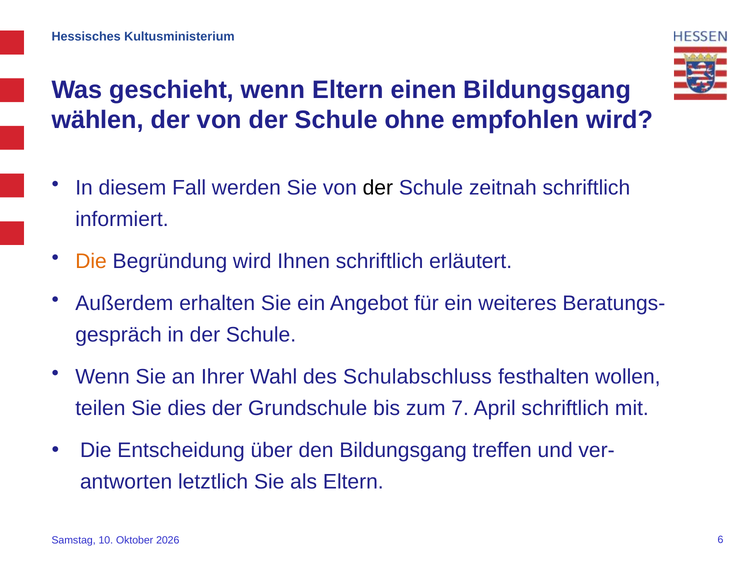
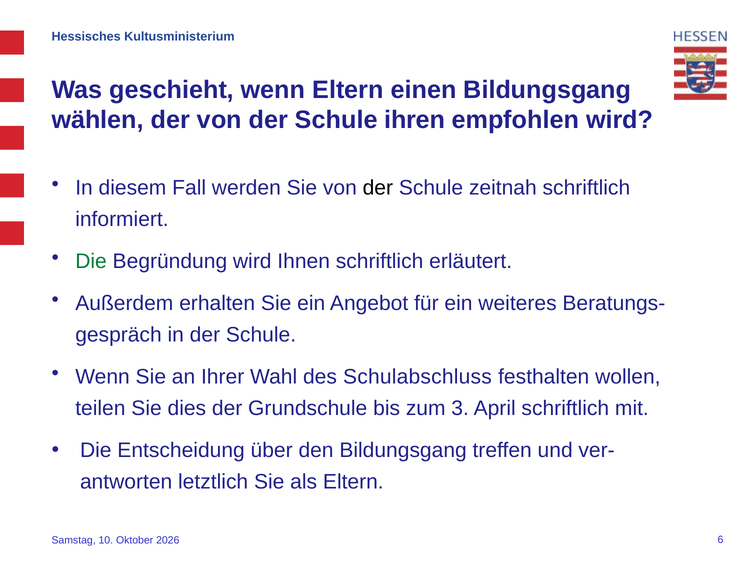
ohne: ohne -> ihren
Die at (91, 261) colour: orange -> green
7: 7 -> 3
